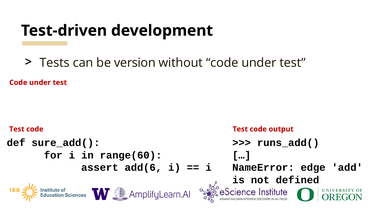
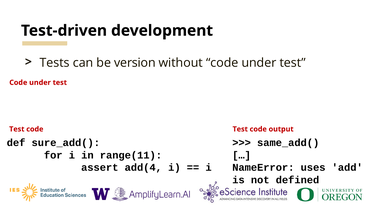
runs_add(: runs_add( -> same_add(
range(60: range(60 -> range(11
edge: edge -> uses
add(6: add(6 -> add(4
